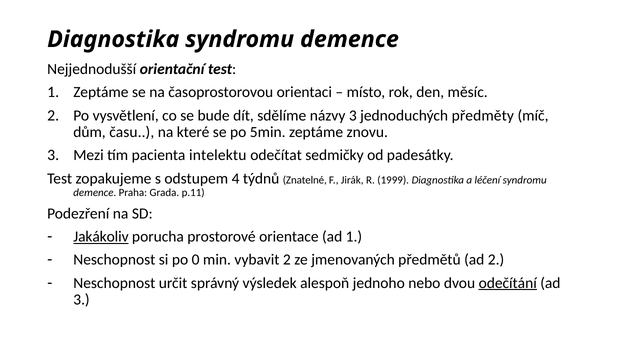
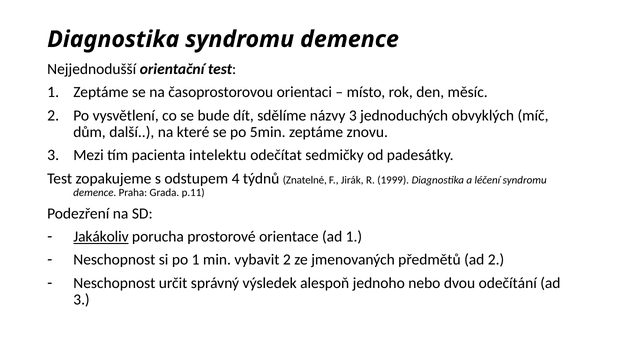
předměty: předměty -> obvyklých
času: času -> další
po 0: 0 -> 1
odečítání underline: present -> none
